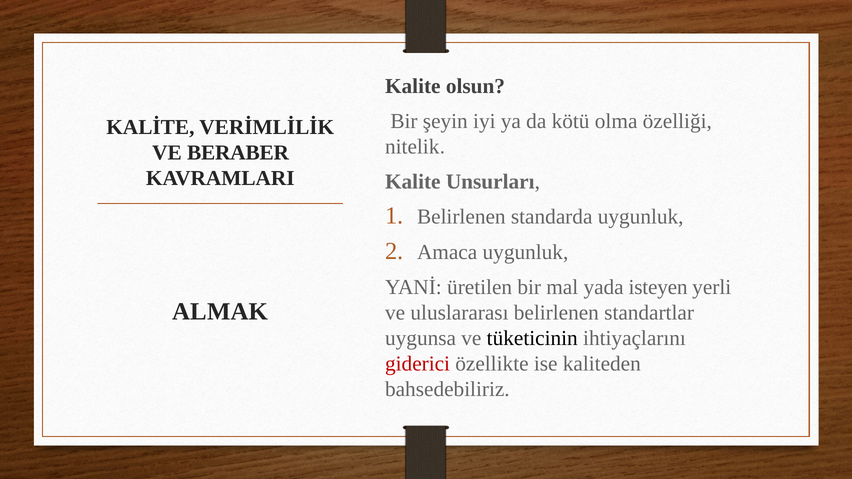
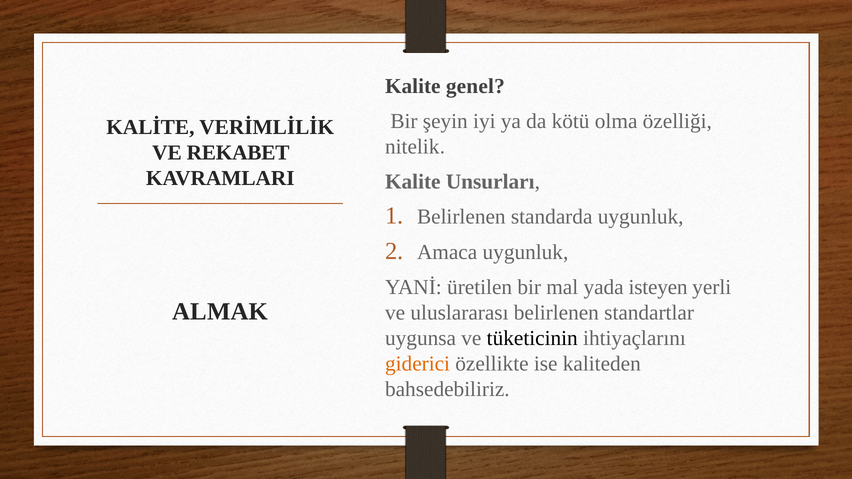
olsun: olsun -> genel
BERABER: BERABER -> REKABET
giderici colour: red -> orange
